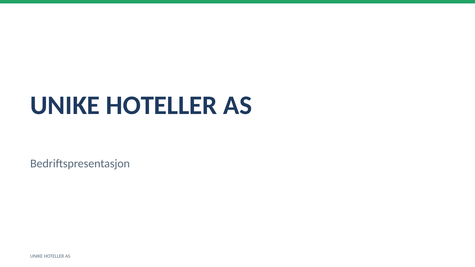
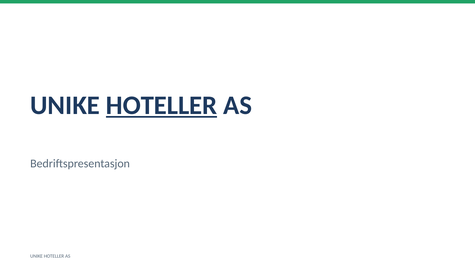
HOTELLER at (162, 105) underline: none -> present
